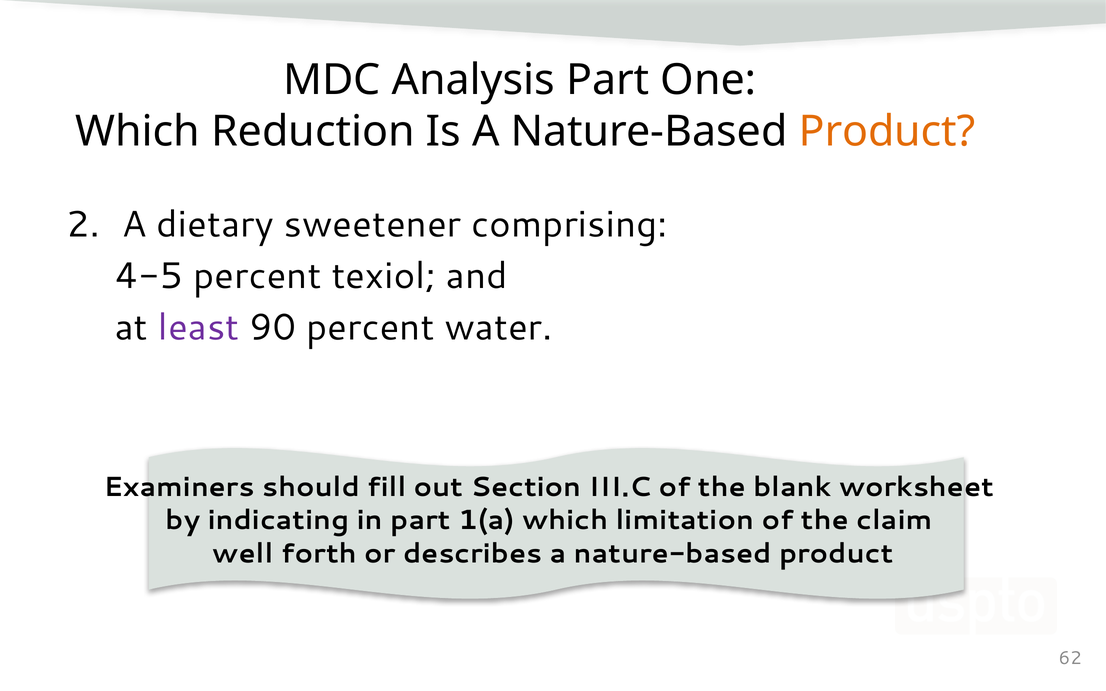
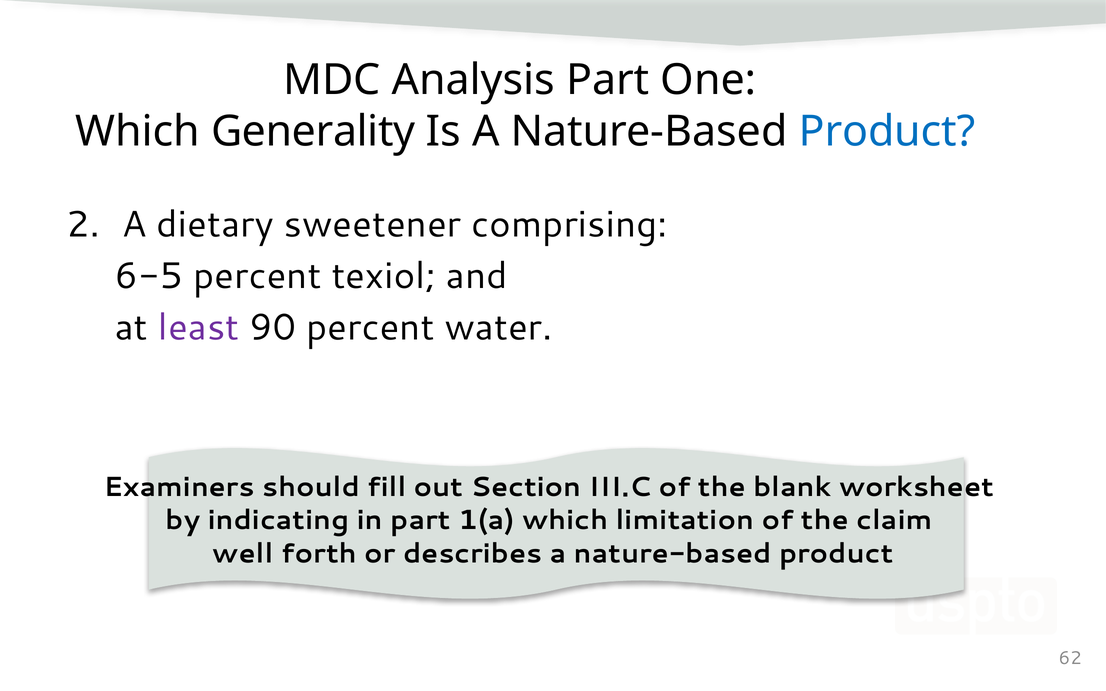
Reduction: Reduction -> Generality
Product at (887, 132) colour: orange -> blue
4-5: 4-5 -> 6-5
